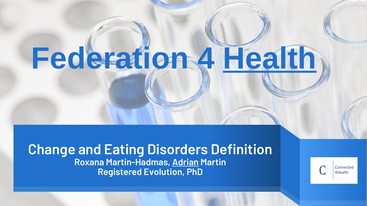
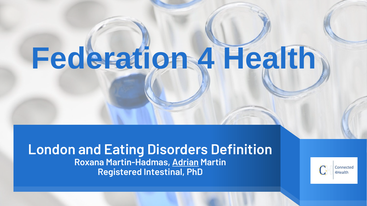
Health underline: present -> none
Change: Change -> London
Evolution: Evolution -> Intestinal
